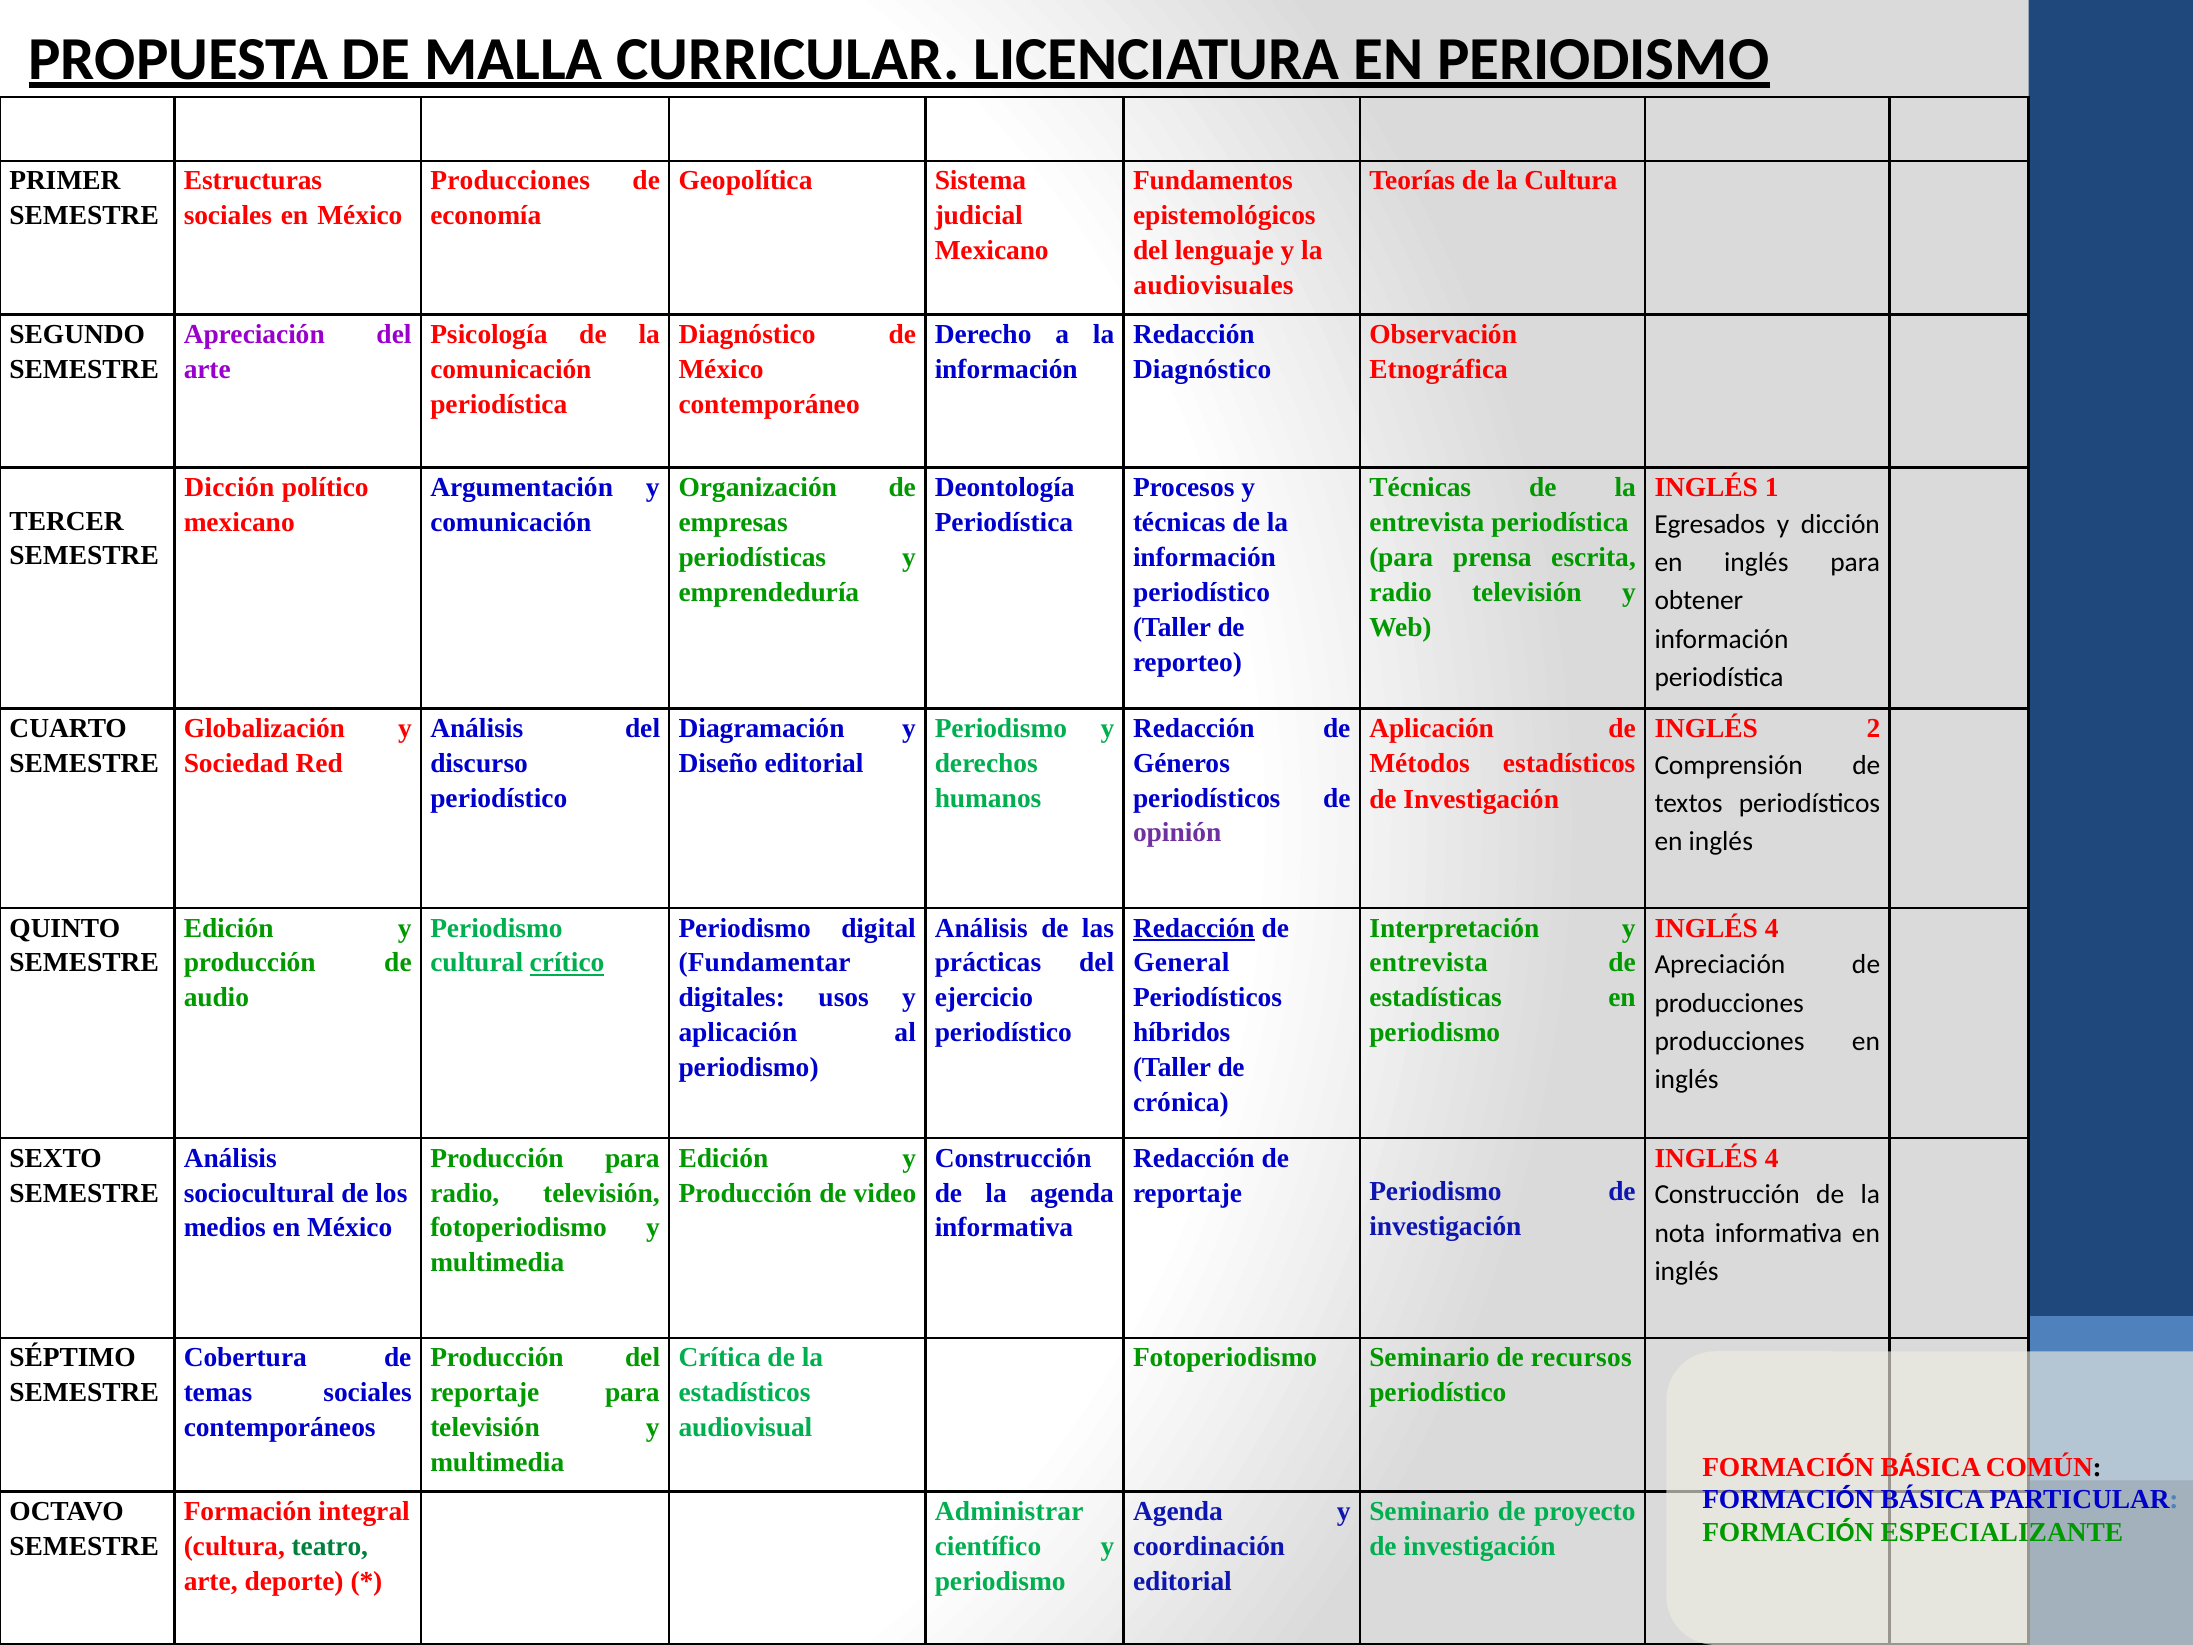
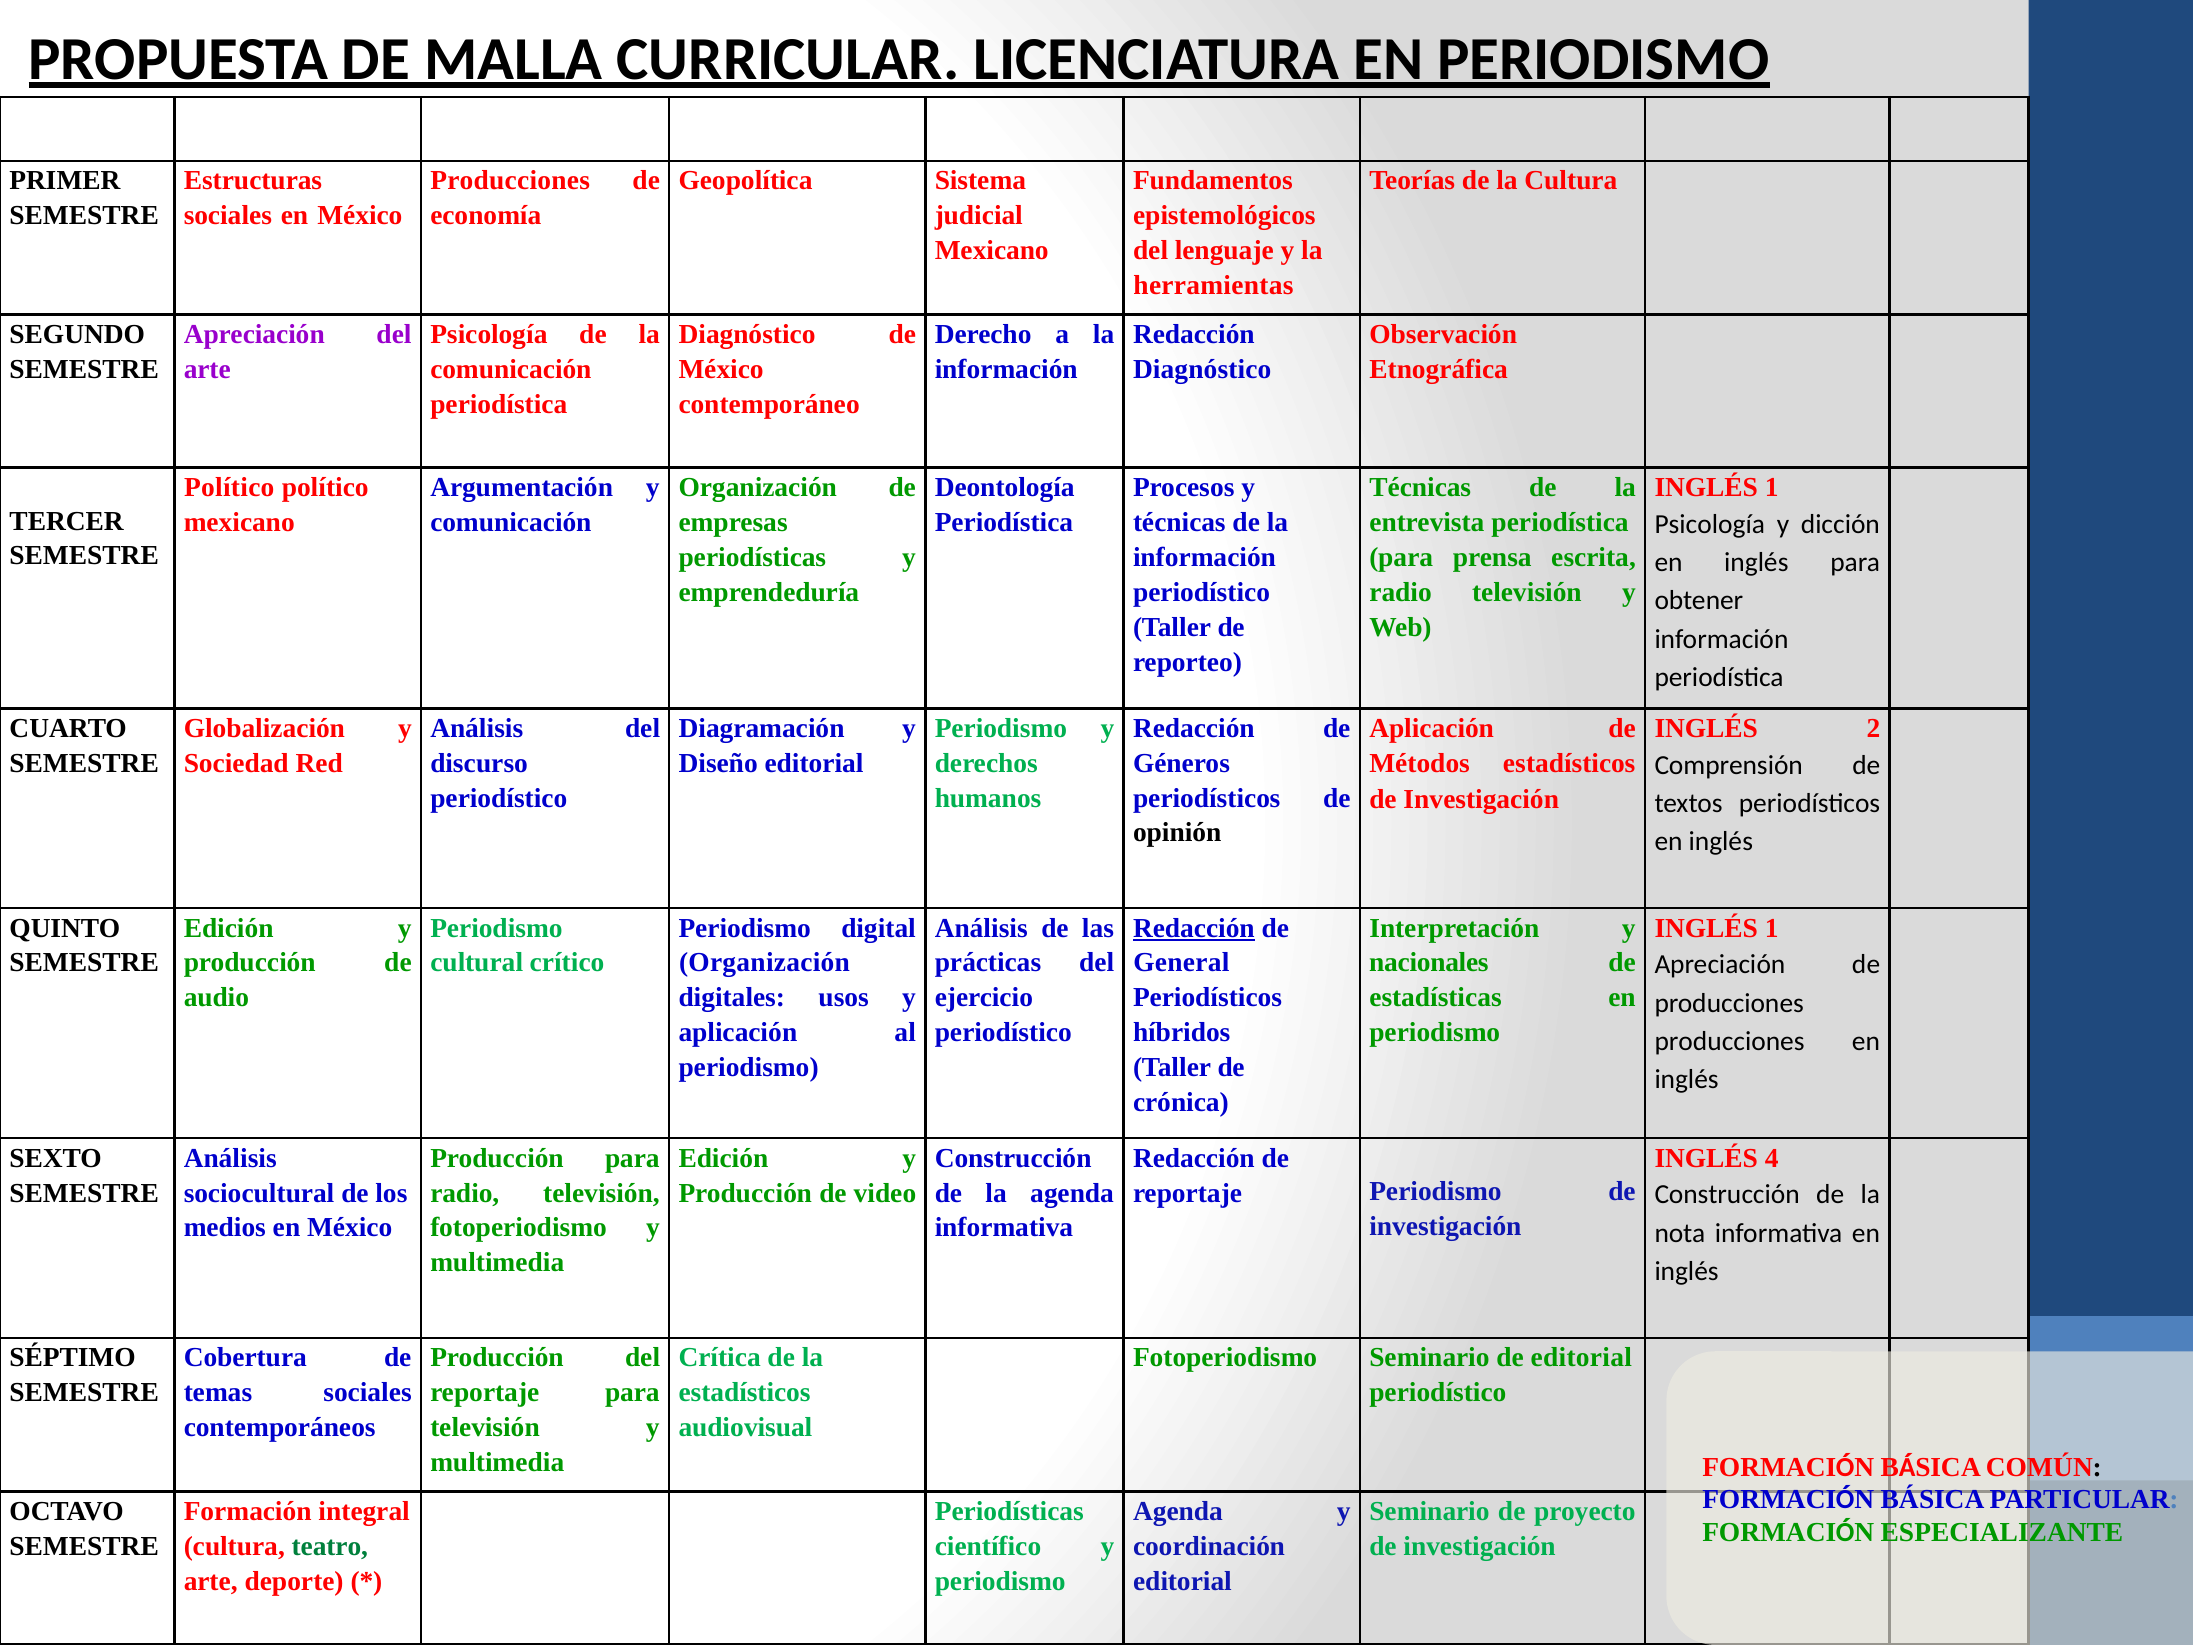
audiovisuales: audiovisuales -> herramientas
Dicción at (229, 488): Dicción -> Político
Egresados at (1710, 524): Egresados -> Psicología
opinión colour: purple -> black
4 at (1772, 928): 4 -> 1
crítico underline: present -> none
Fundamentar at (765, 963): Fundamentar -> Organización
entrevista at (1429, 963): entrevista -> nacionales
de recursos: recursos -> editorial
Administrar at (1009, 1511): Administrar -> Periodísticas
